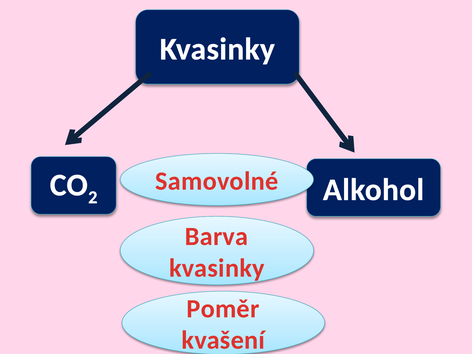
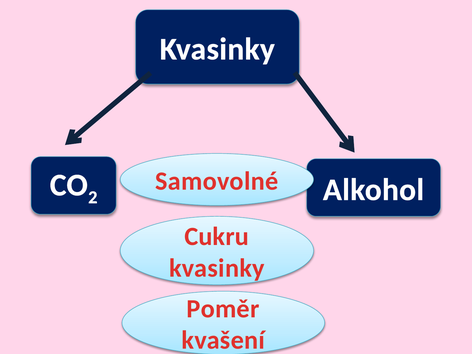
Barva: Barva -> Cukru
